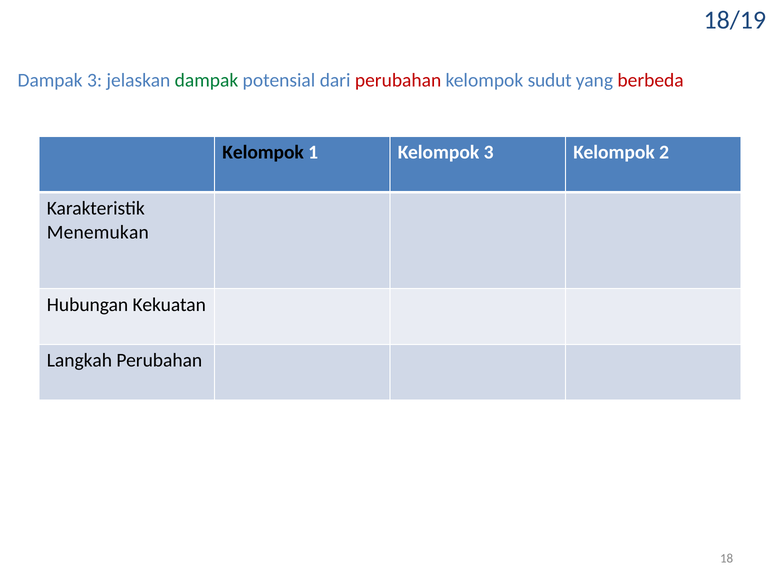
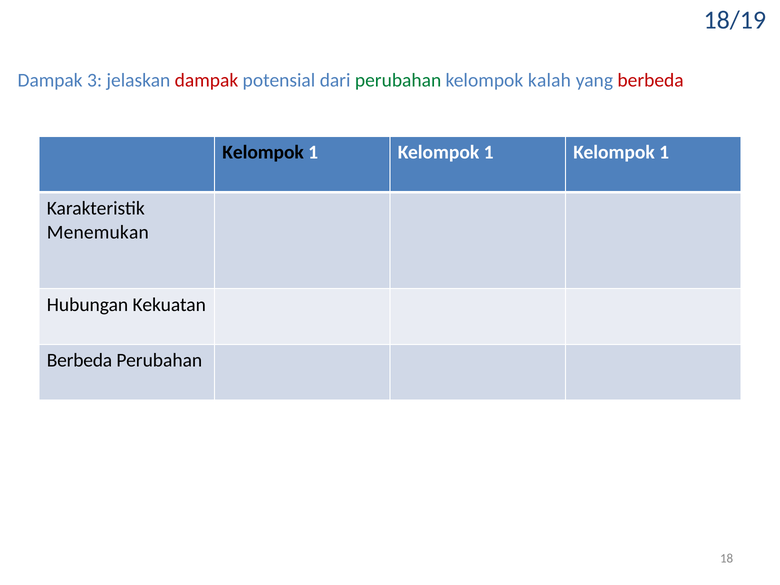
dampak at (206, 81) colour: green -> red
perubahan at (398, 81) colour: red -> green
sudut: sudut -> kalah
3 at (489, 153): 3 -> 1
2 at (664, 153): 2 -> 1
Langkah at (79, 360): Langkah -> Berbeda
